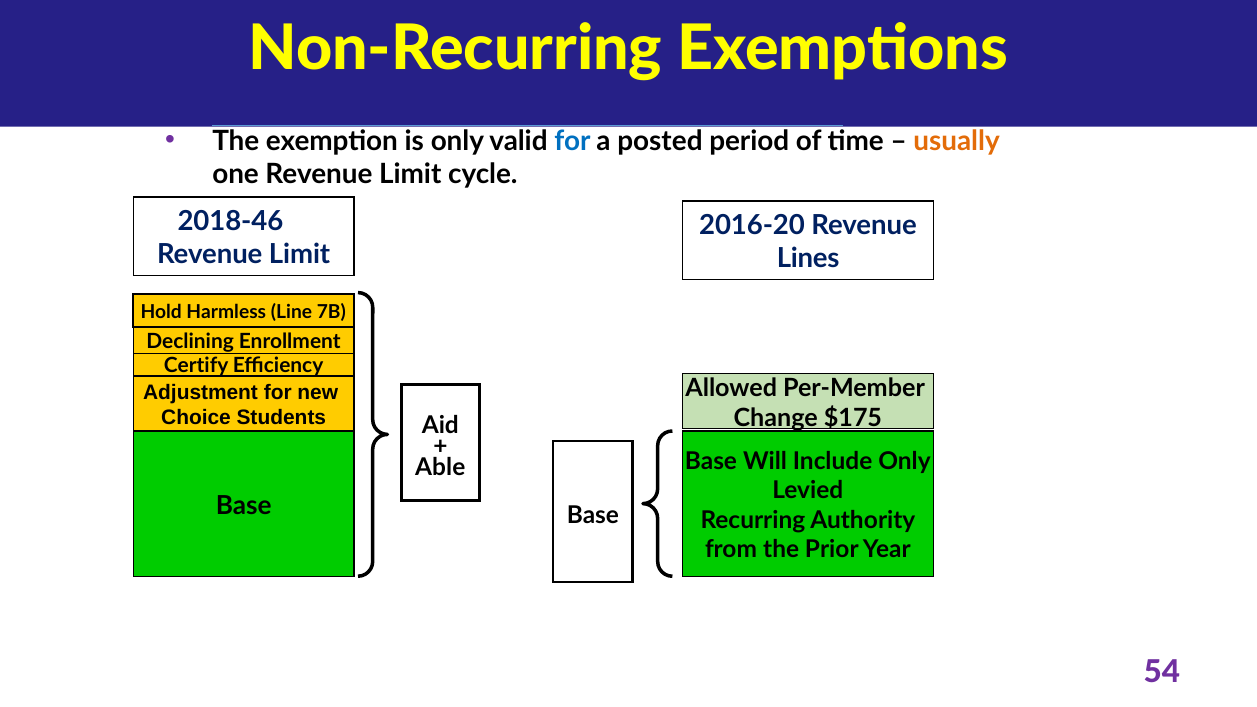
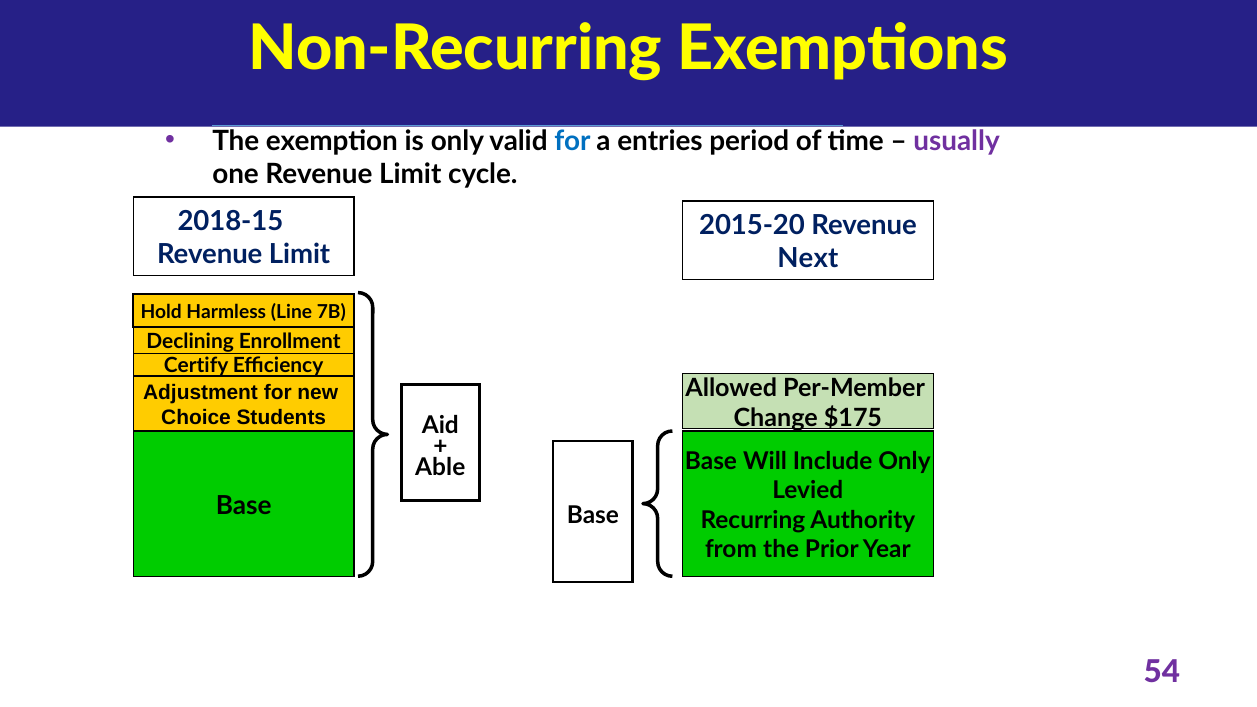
posted: posted -> entries
usually colour: orange -> purple
2018-46: 2018-46 -> 2018-15
2016-20: 2016-20 -> 2015-20
Lines: Lines -> Next
